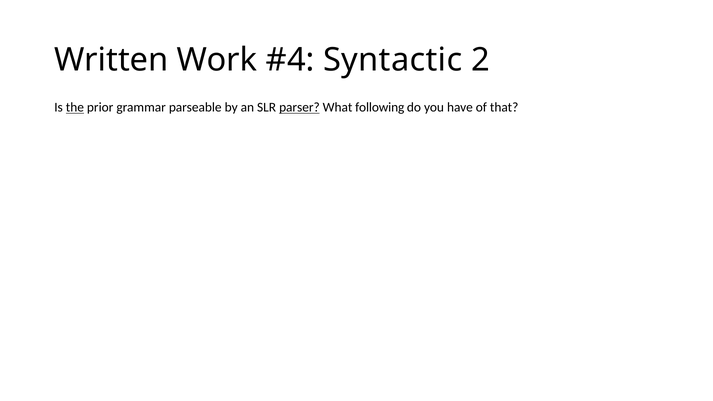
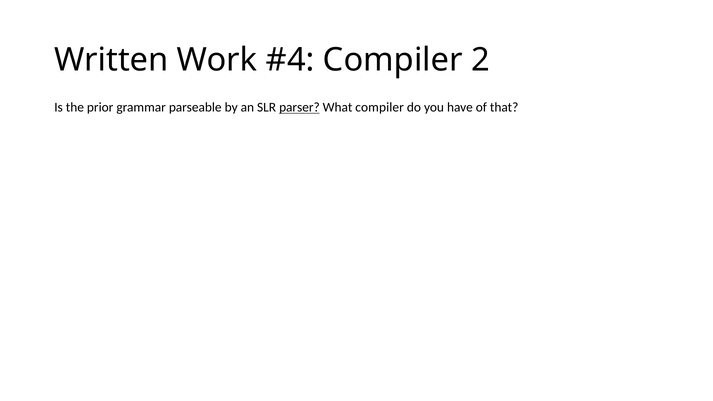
Syntactic at (393, 60): Syntactic -> Compiler
the underline: present -> none
What following: following -> compiler
